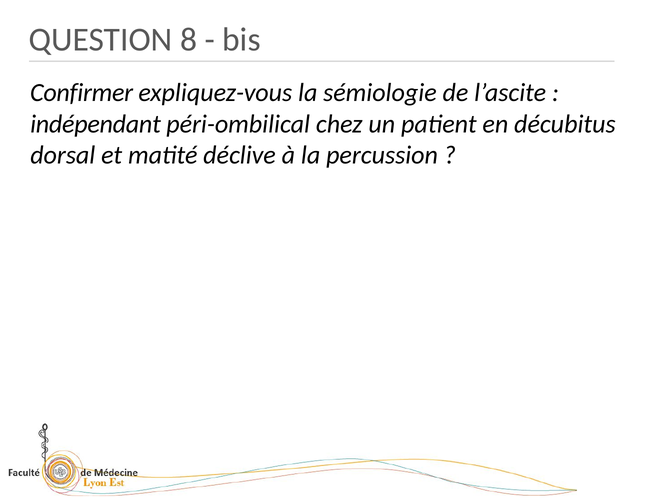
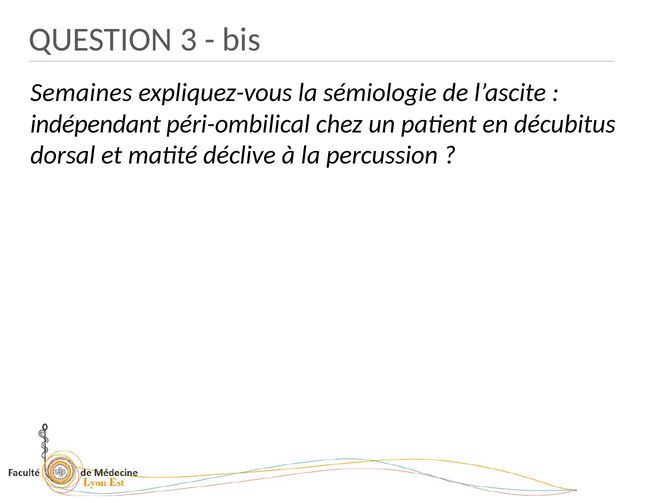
8: 8 -> 3
Confirmer: Confirmer -> Semaines
